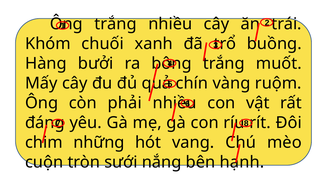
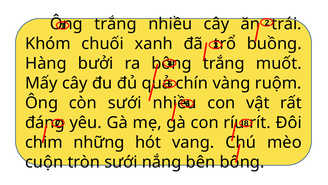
còn phải: phải -> sưới
bên hạnh: hạnh -> bông
